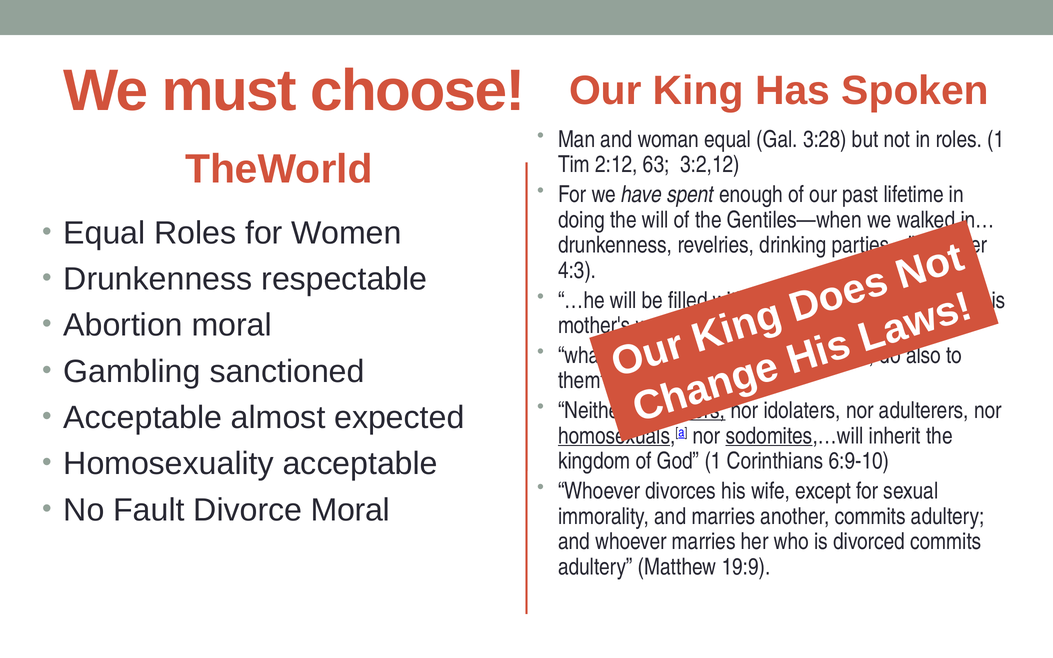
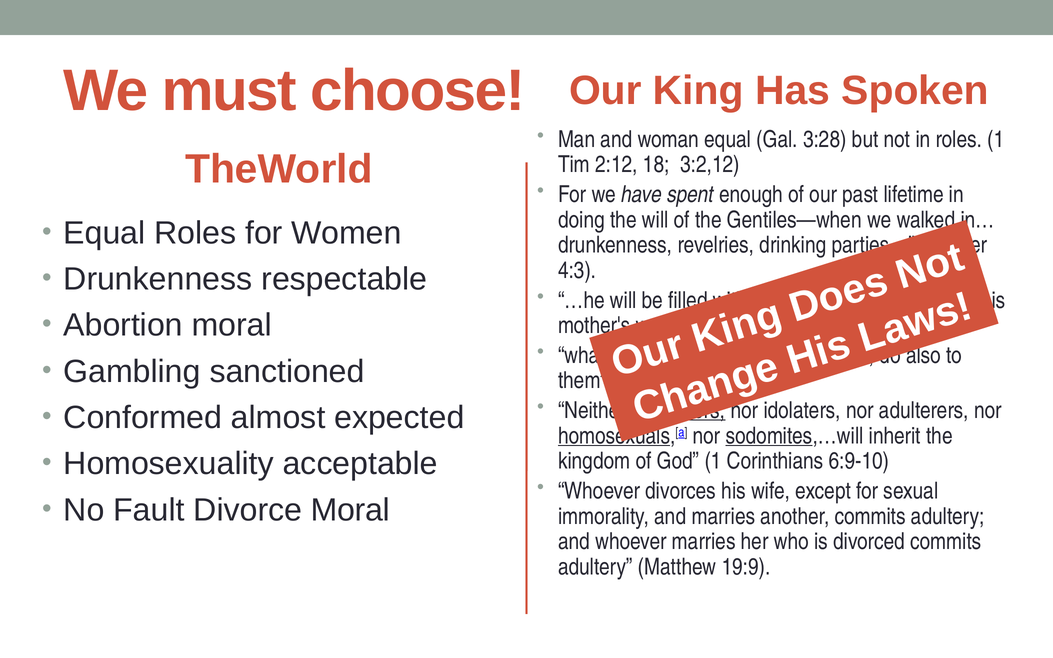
63: 63 -> 18
Acceptable at (143, 418): Acceptable -> Conformed
